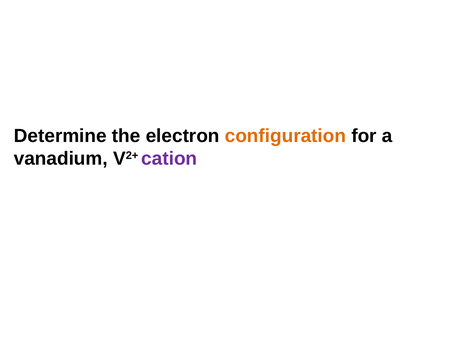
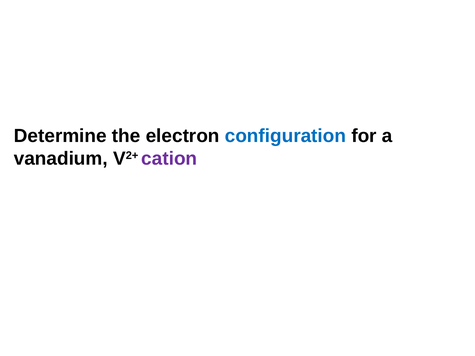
configuration colour: orange -> blue
